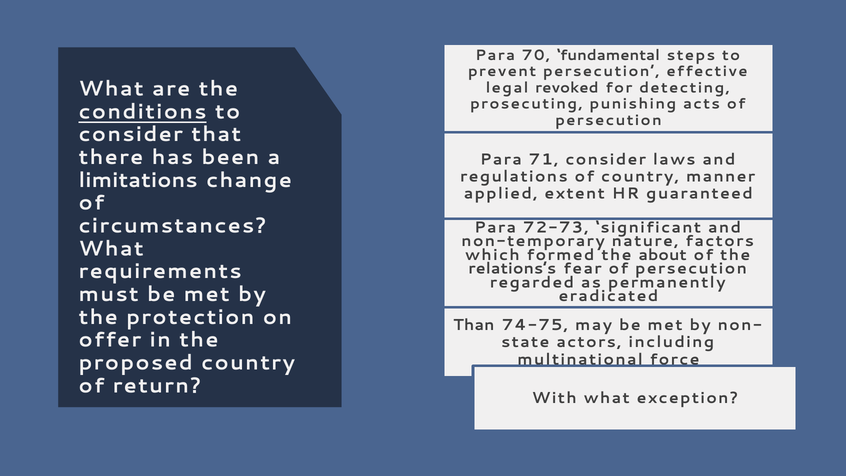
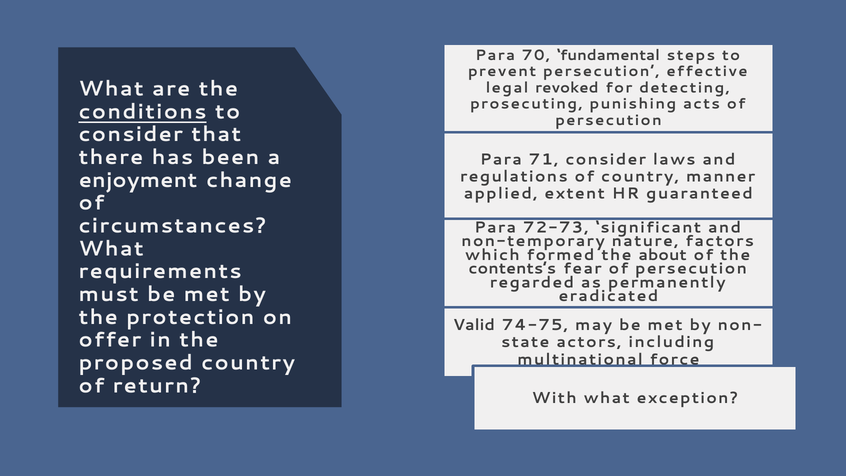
limitations: limitations -> enjoyment
relations’s: relations’s -> contents’s
Than: Than -> Valid
